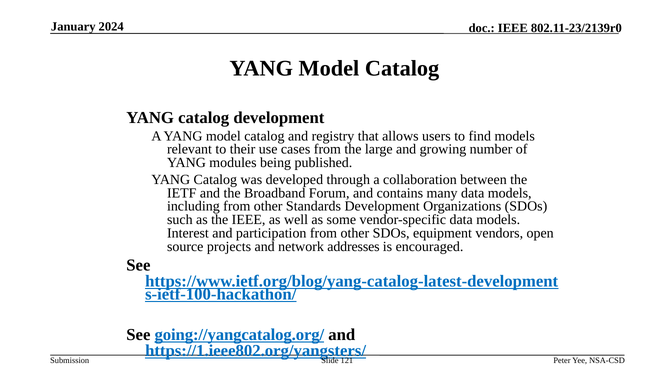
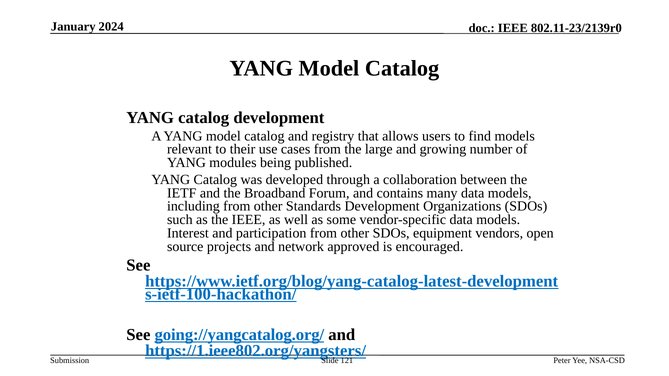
addresses: addresses -> approved
